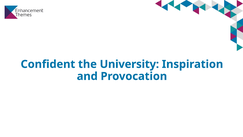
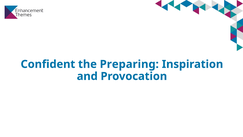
University: University -> Preparing
